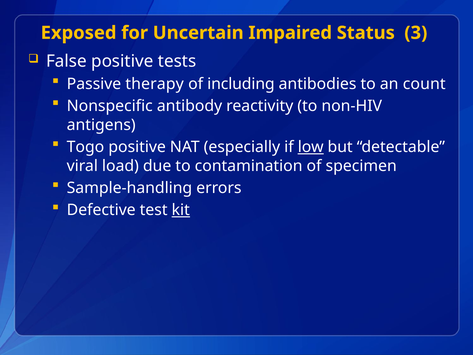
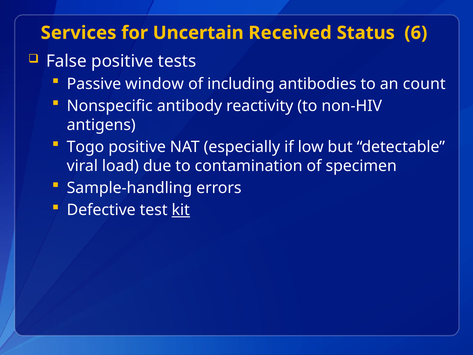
Exposed: Exposed -> Services
Impaired: Impaired -> Received
3: 3 -> 6
therapy: therapy -> window
low underline: present -> none
